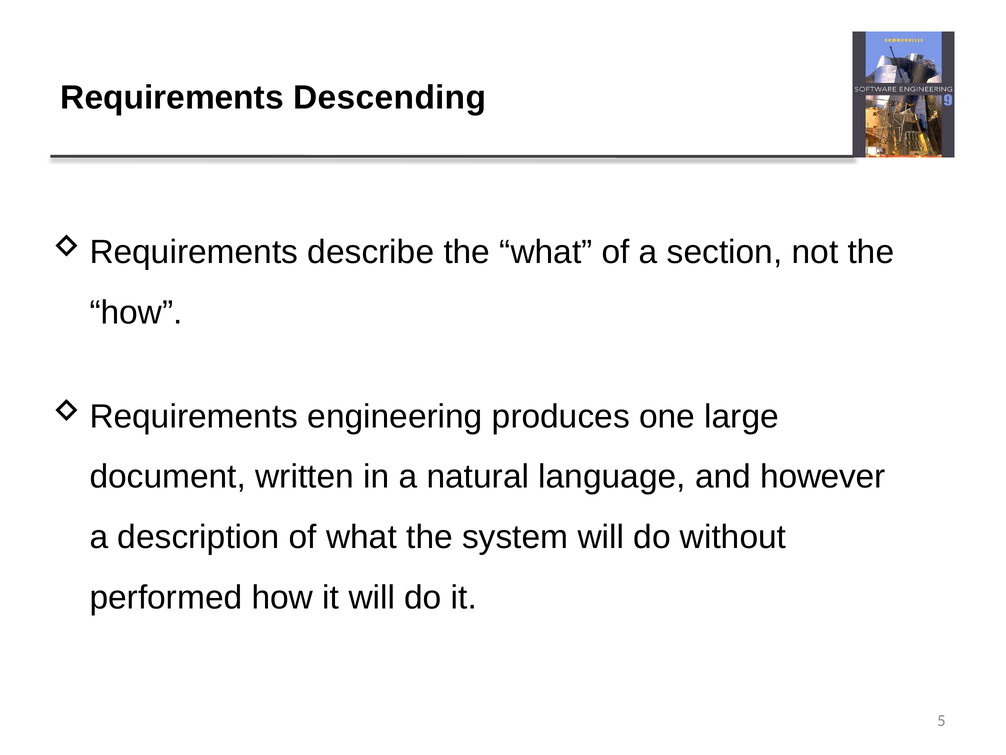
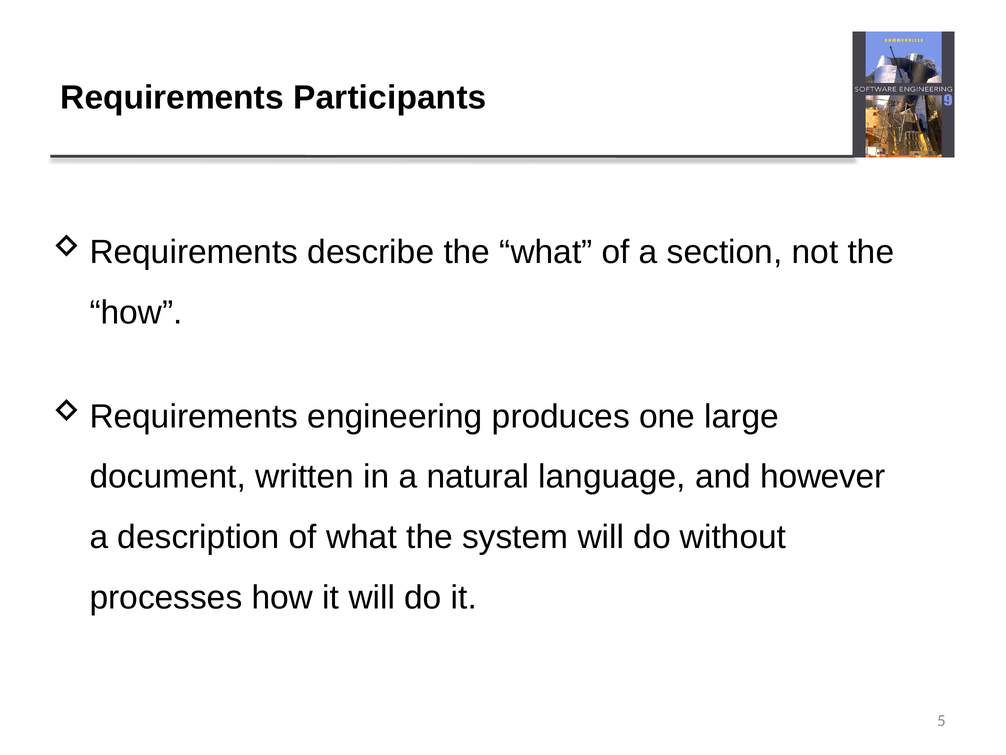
Descending: Descending -> Participants
performed: performed -> processes
